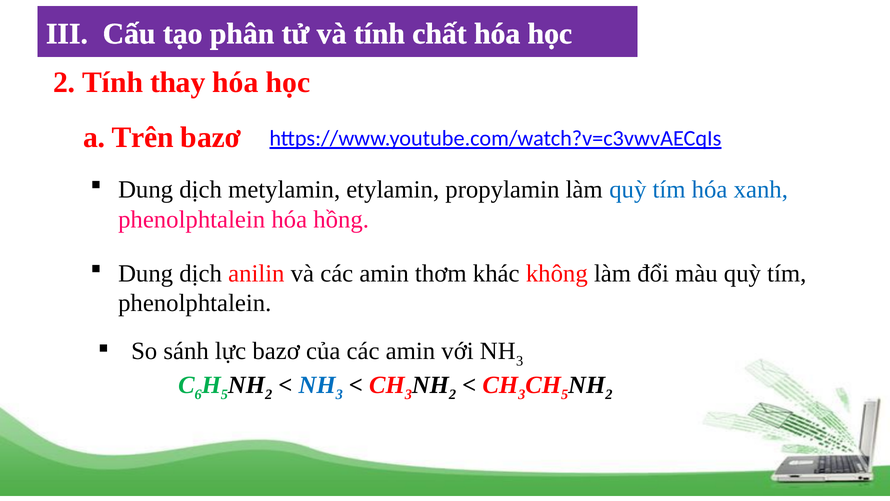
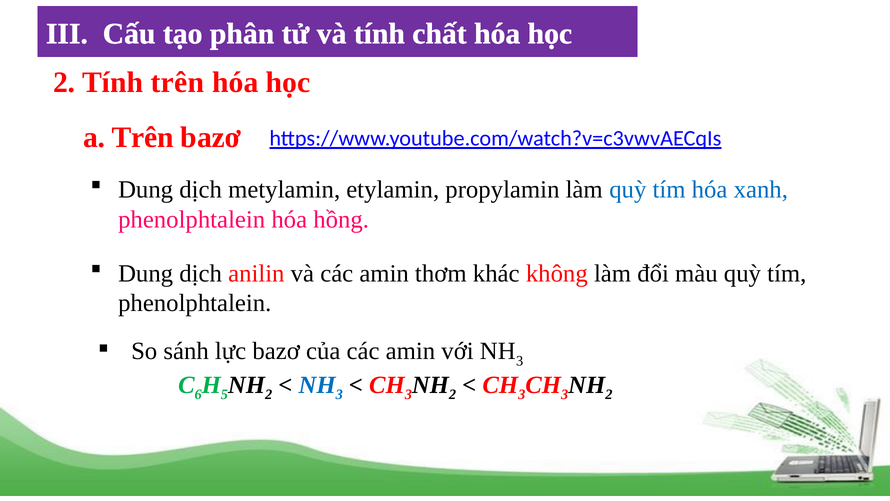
Tính thay: thay -> trên
5 at (565, 394): 5 -> 3
